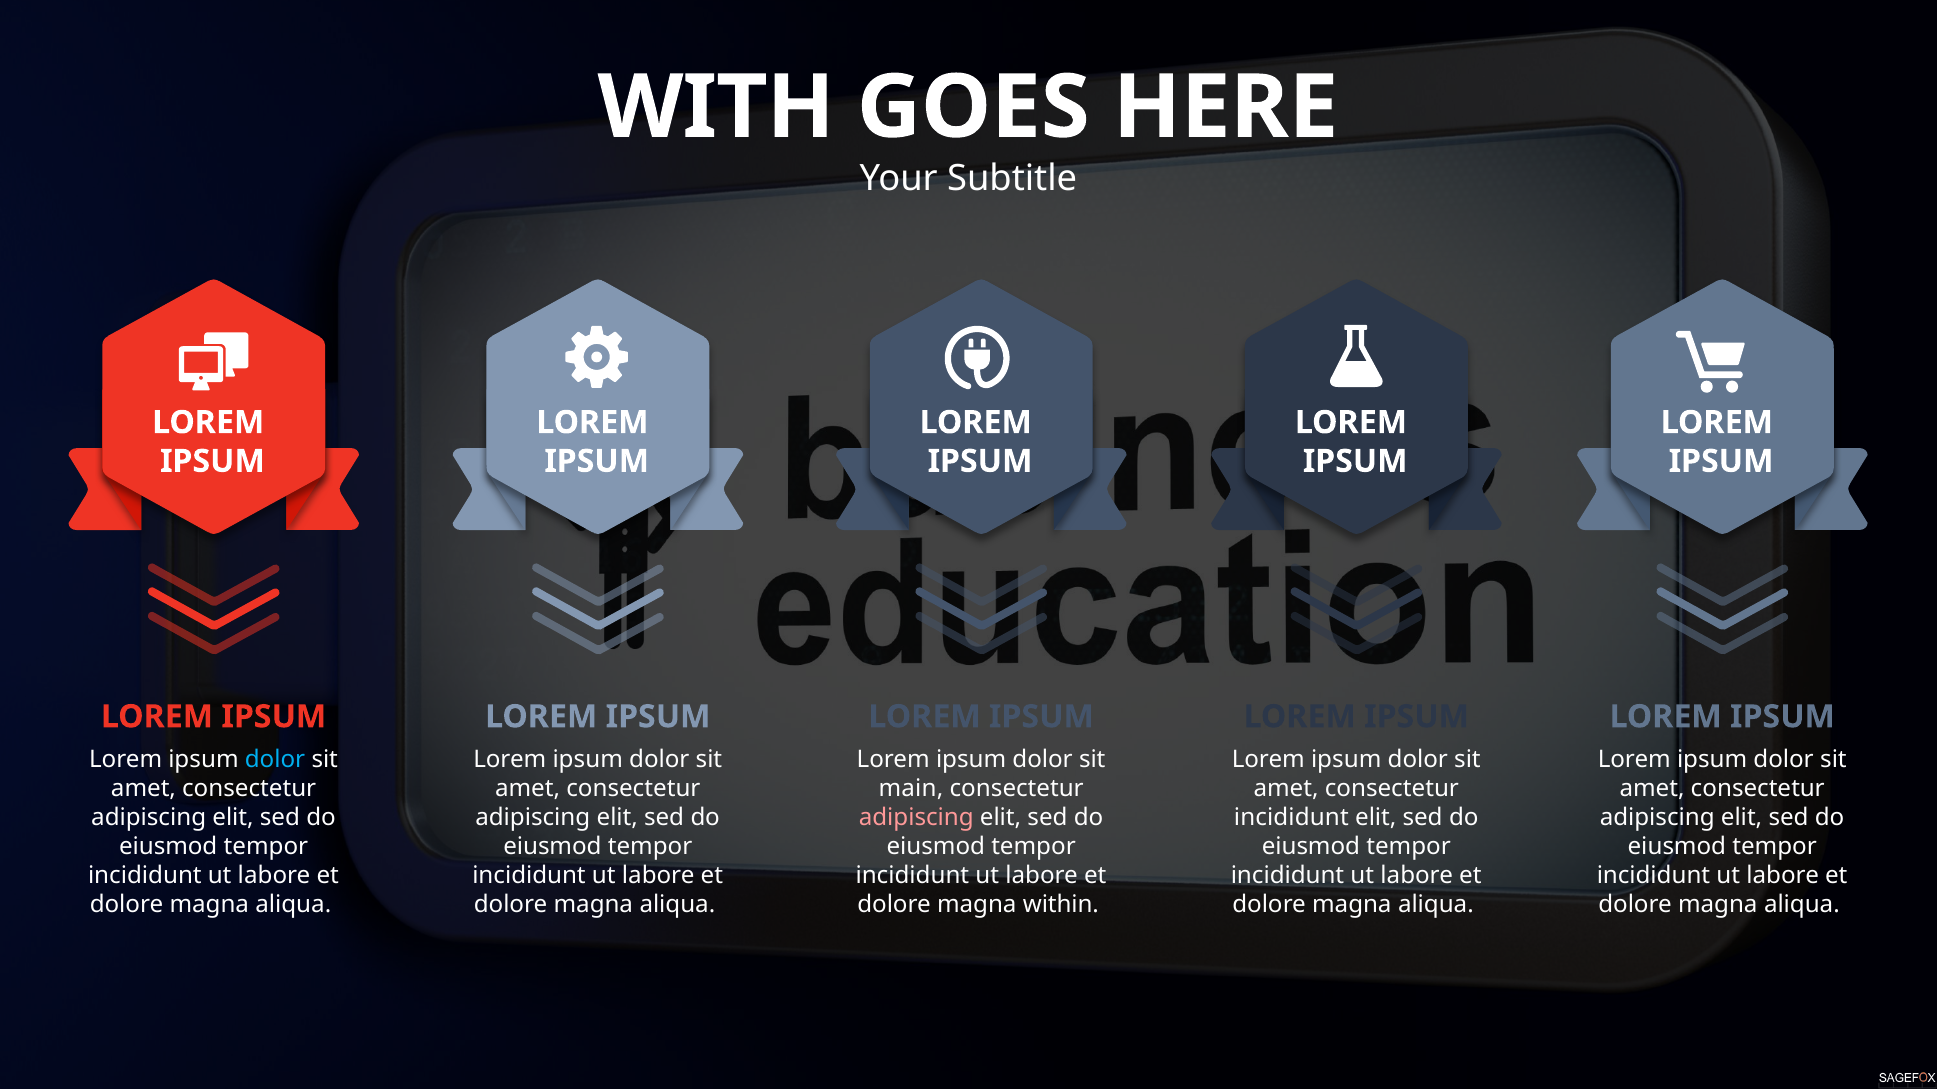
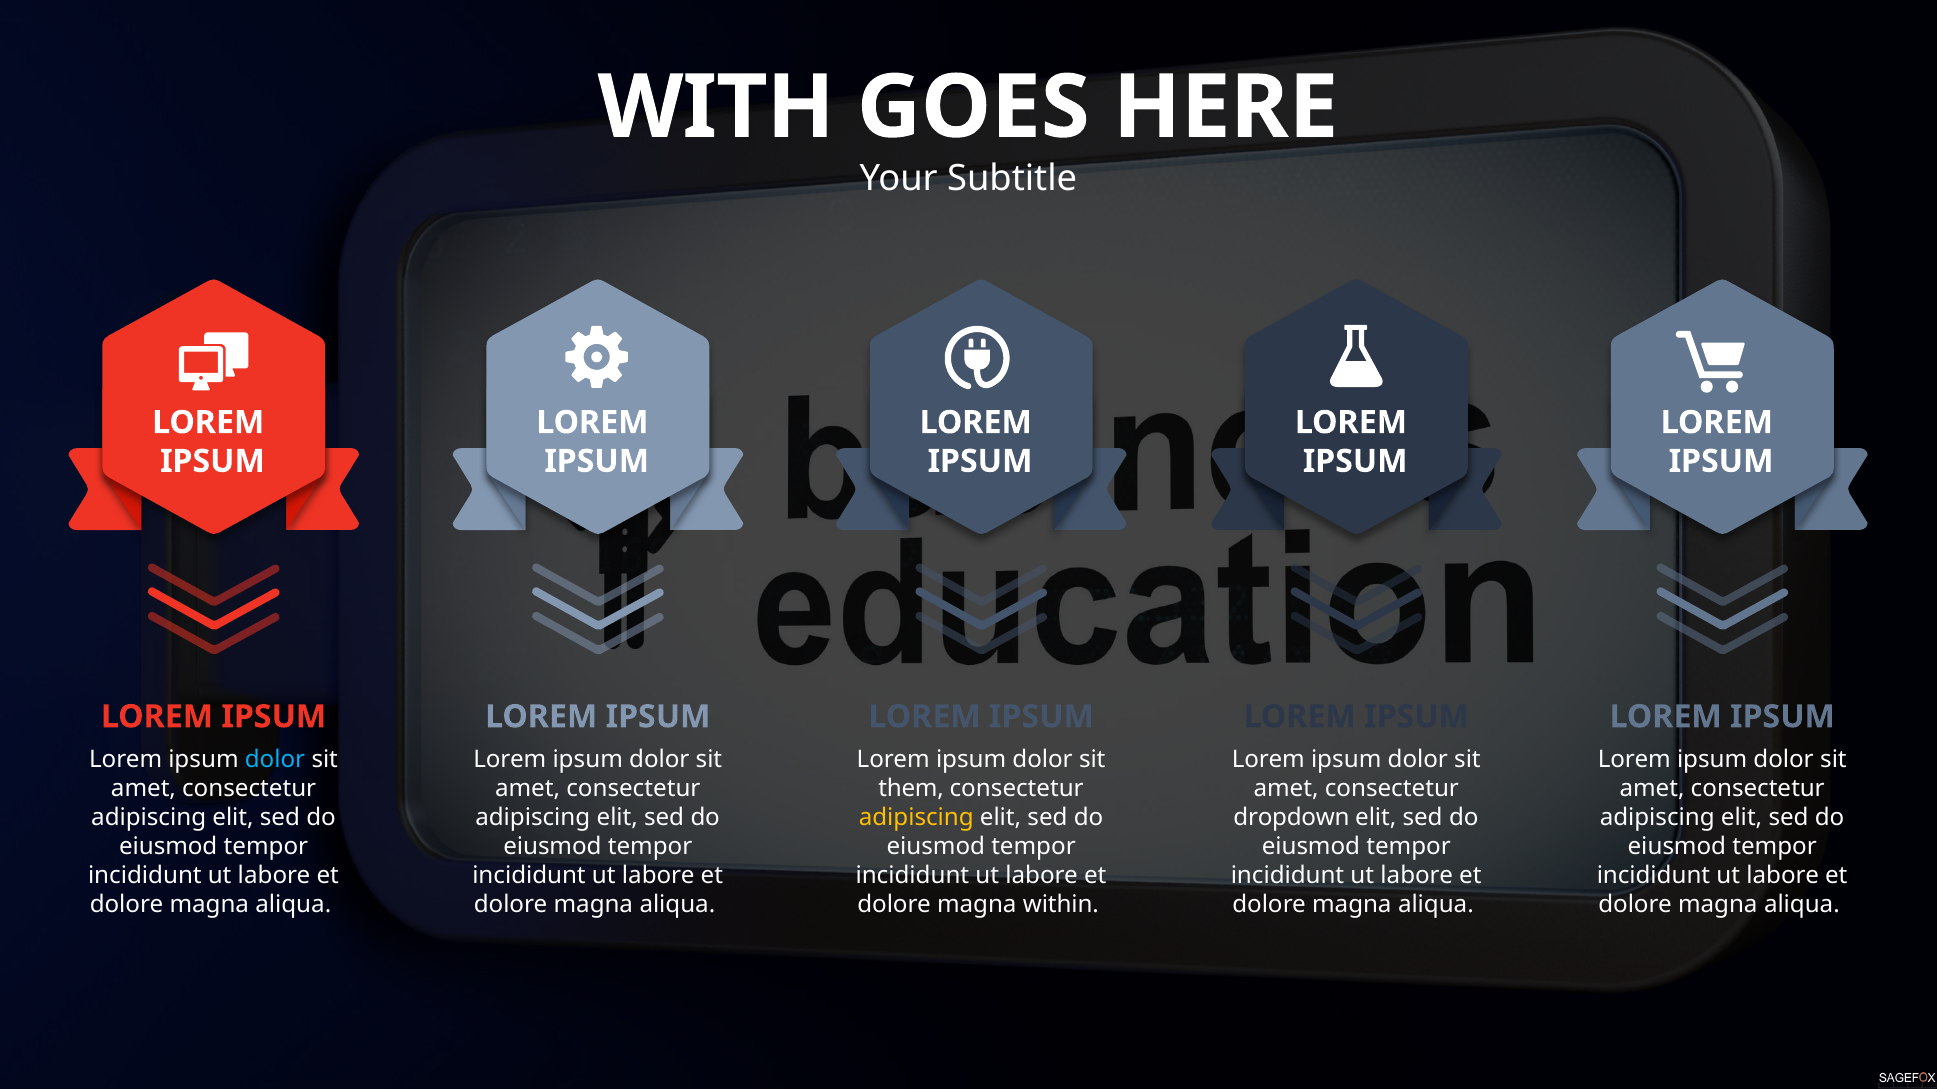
main: main -> them
adipiscing at (916, 818) colour: pink -> yellow
incididunt at (1291, 818): incididunt -> dropdown
